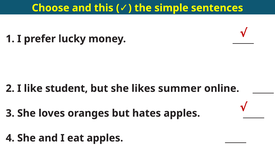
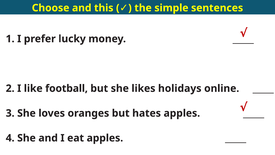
like student: student -> football
summer: summer -> holidays
